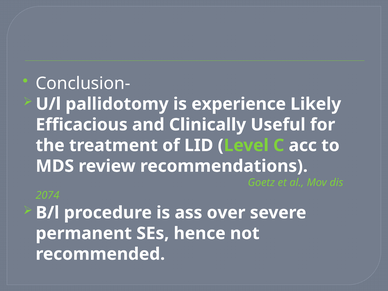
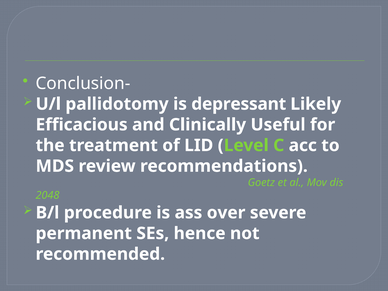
experience: experience -> depressant
2074: 2074 -> 2048
